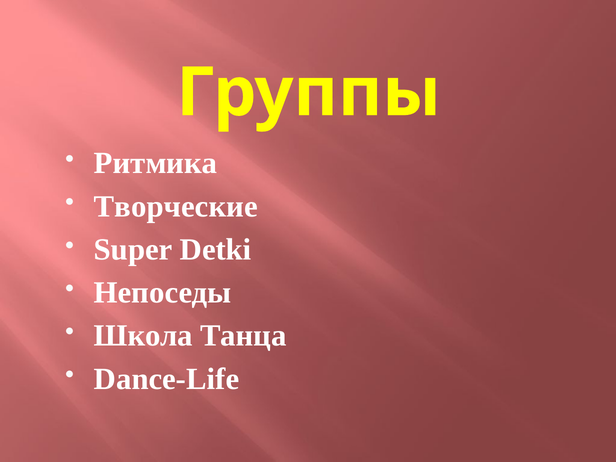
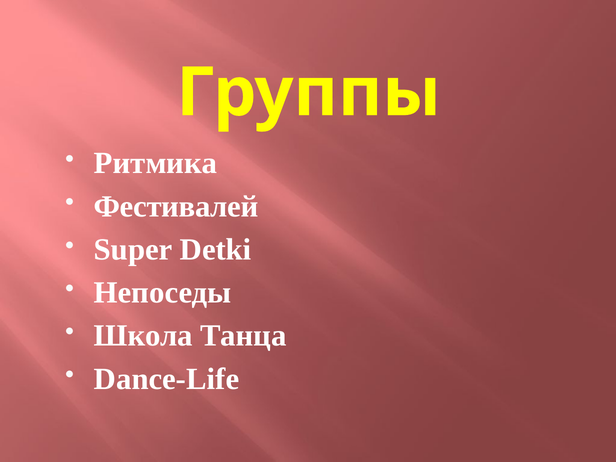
Творческие: Творческие -> Фестивалей
